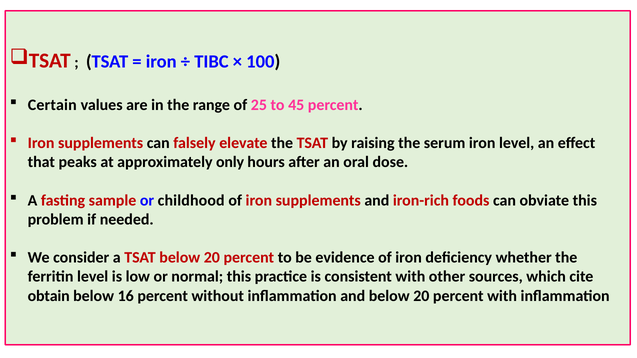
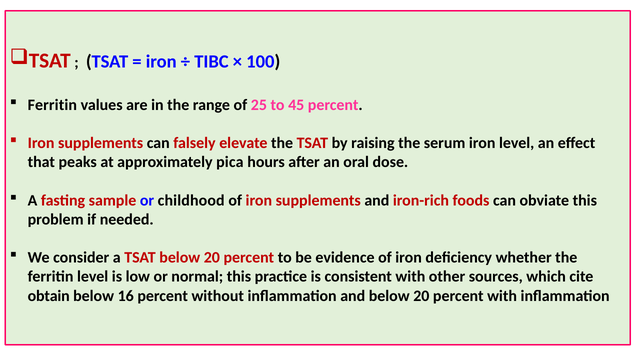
Certain at (52, 105): Certain -> Ferritin
only: only -> pica
